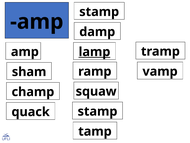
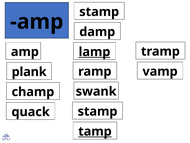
sham: sham -> plank
squaw: squaw -> swank
tamp underline: none -> present
